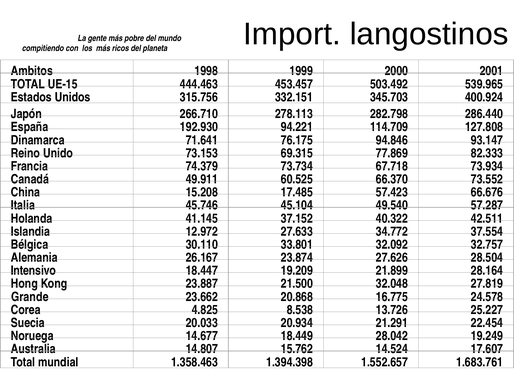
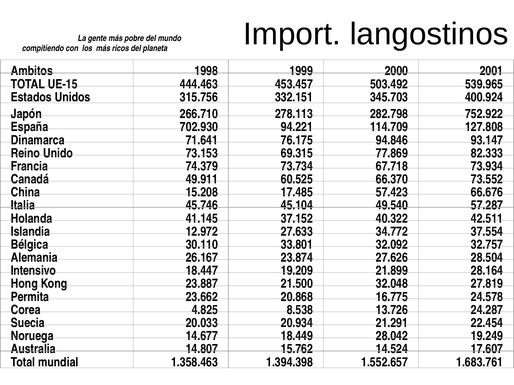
286.440: 286.440 -> 752.922
192.930: 192.930 -> 702.930
Grande: Grande -> Permita
25.227: 25.227 -> 24.287
